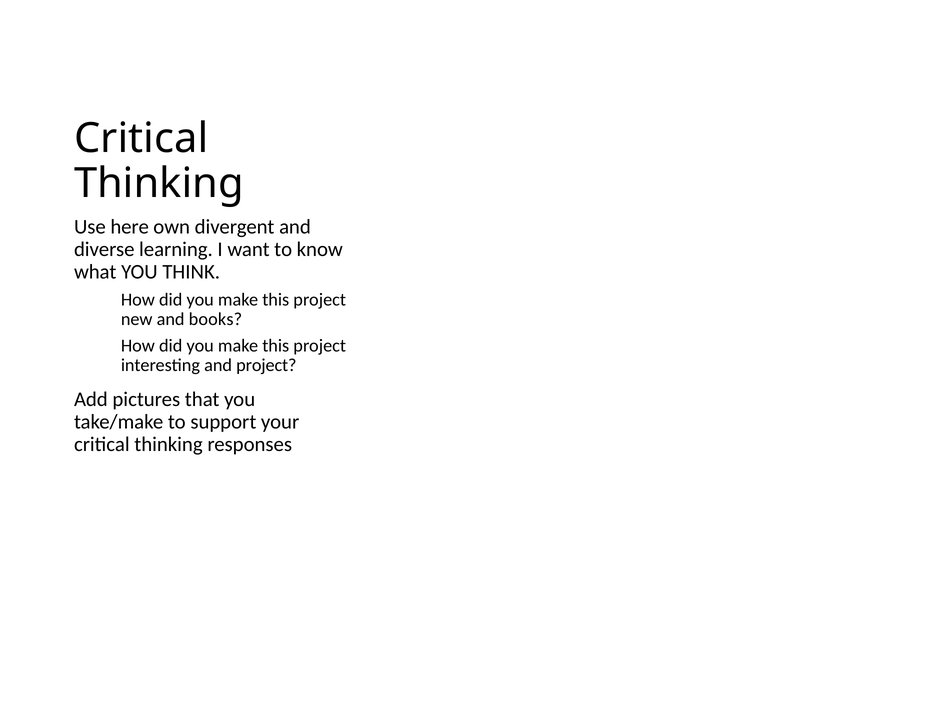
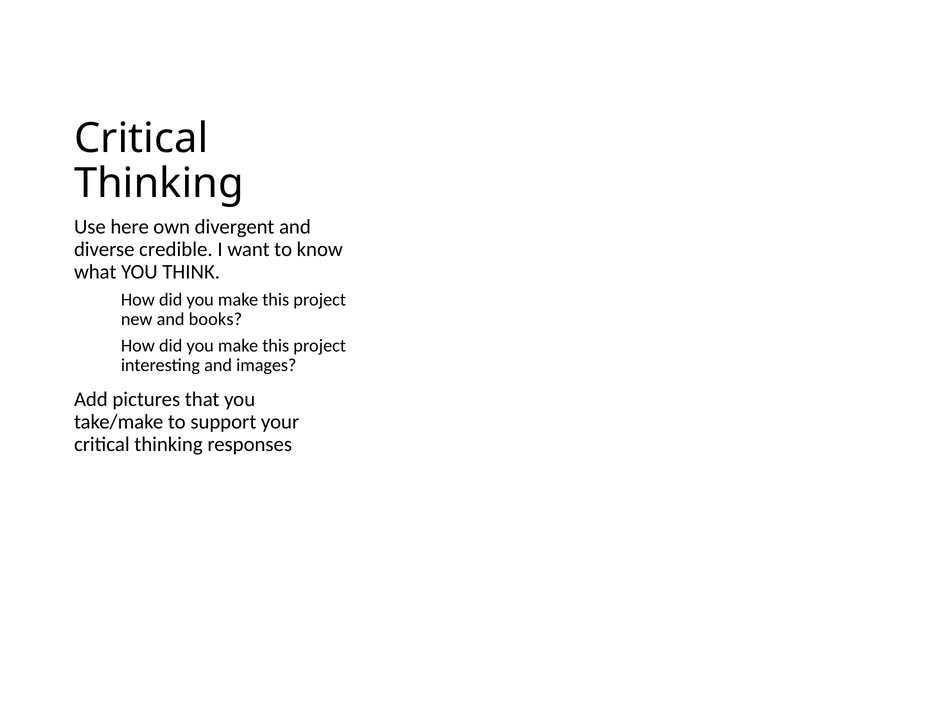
learning: learning -> credible
and project: project -> images
